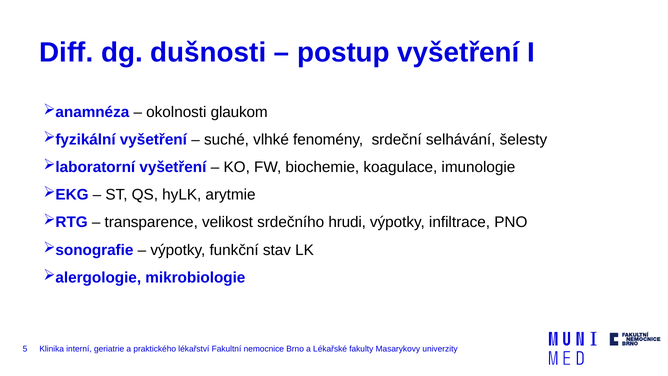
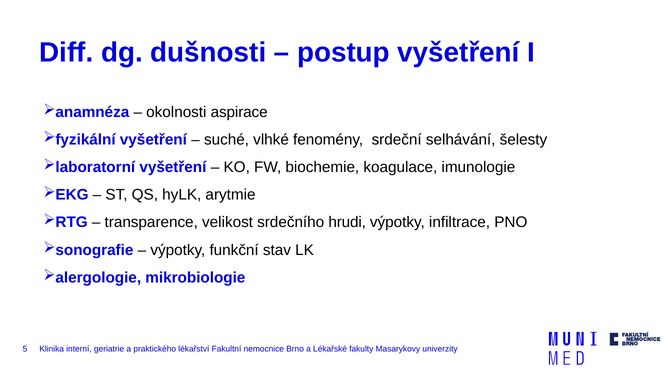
glaukom: glaukom -> aspirace
